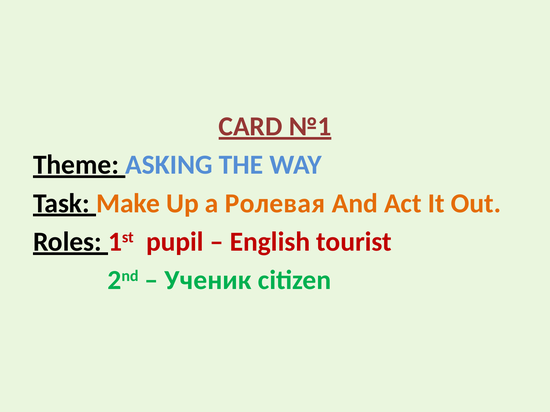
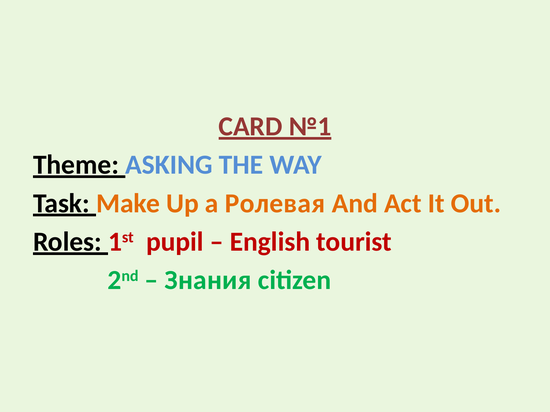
Ученик: Ученик -> Знания
